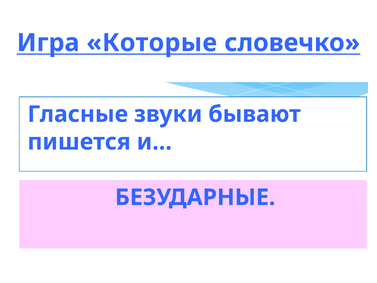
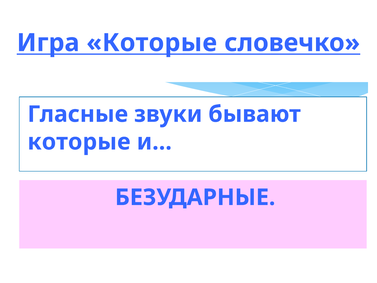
пишется at (79, 142): пишется -> которые
